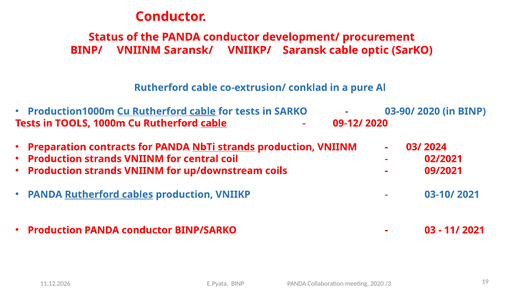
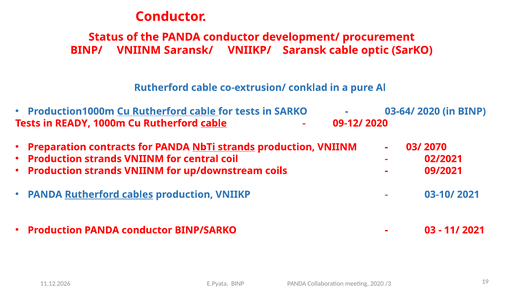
cable at (203, 112) underline: present -> none
03-90/: 03-90/ -> 03-64/
TOOLS: TOOLS -> READY
2024: 2024 -> 2070
